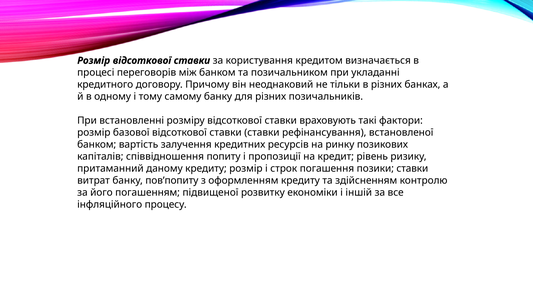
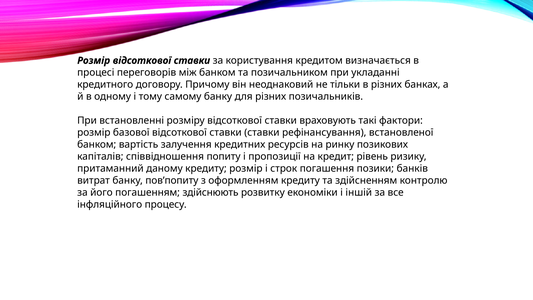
позики ставки: ставки -> банків
підвищеної: підвищеної -> здійснюють
